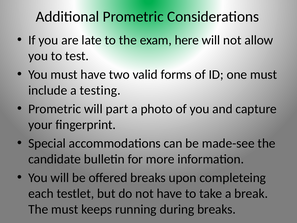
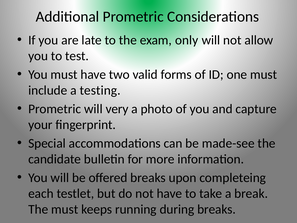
here: here -> only
part: part -> very
